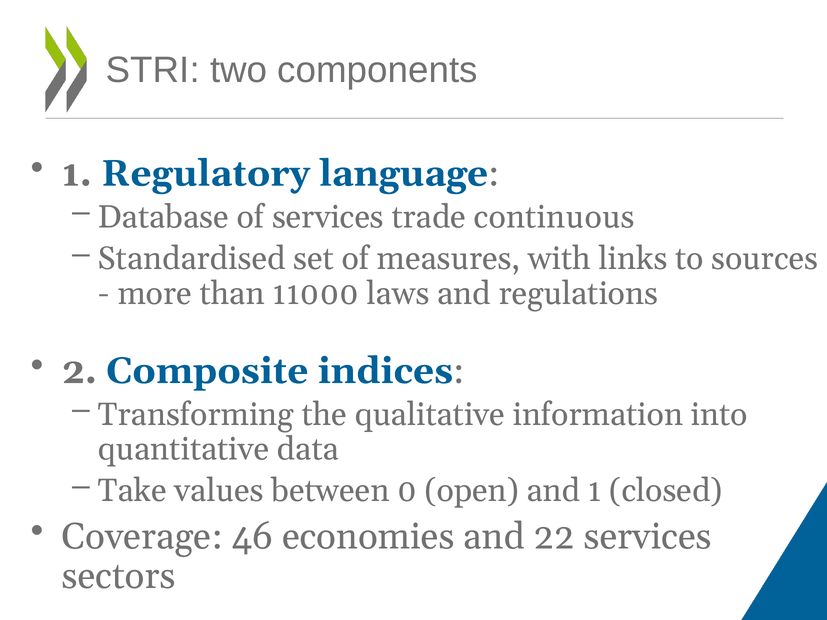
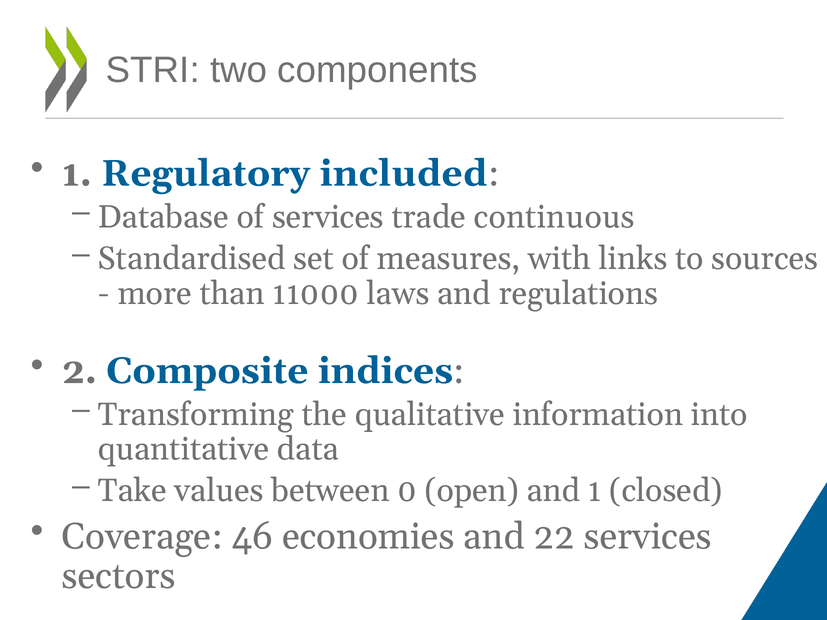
language: language -> included
